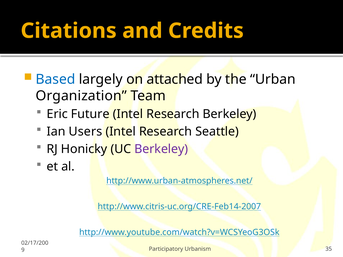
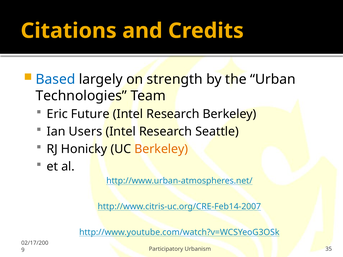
attached: attached -> strength
Organization: Organization -> Technologies
Berkeley at (161, 149) colour: purple -> orange
